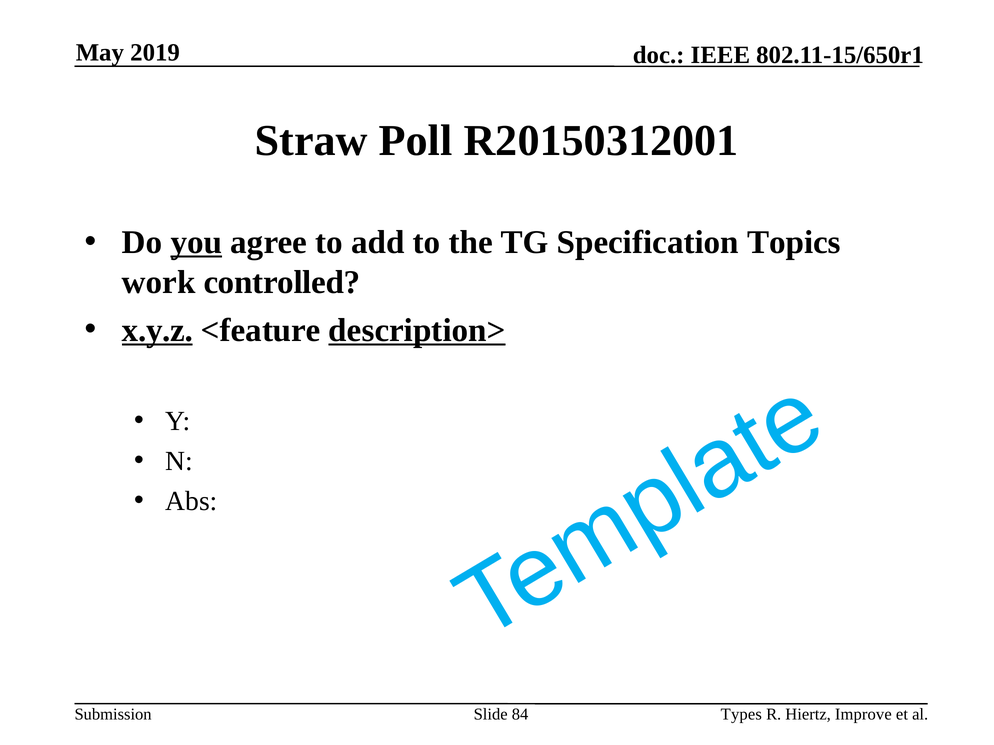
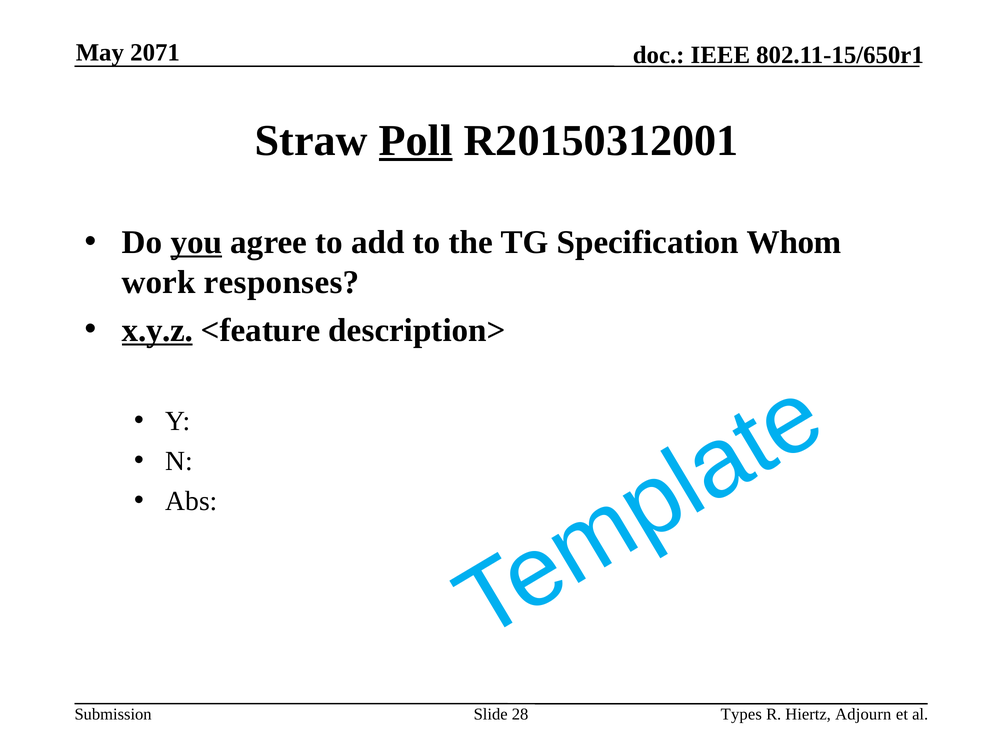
2019: 2019 -> 2071
Poll underline: none -> present
Topics: Topics -> Whom
controlled: controlled -> responses
description> underline: present -> none
84: 84 -> 28
Improve: Improve -> Adjourn
